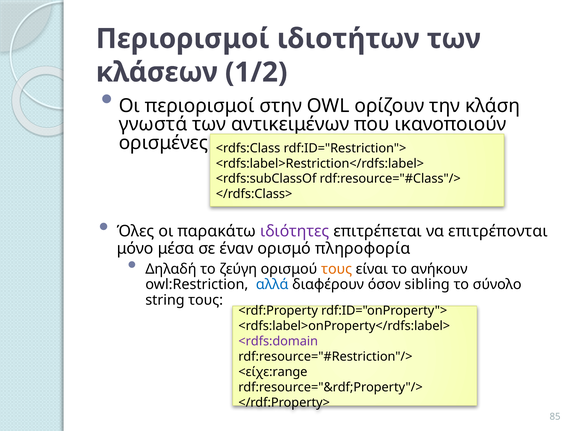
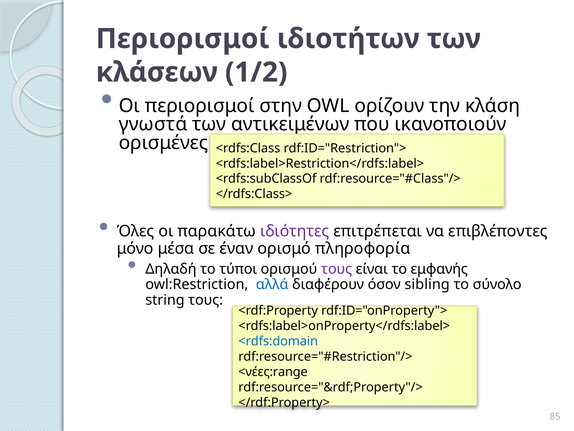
επιτρέπονται: επιτρέπονται -> επιβλέποντες
ζεύγη: ζεύγη -> τύποι
τους at (337, 269) colour: orange -> purple
ανήκουν: ανήκουν -> εμφανής
<rdfs:domain colour: purple -> blue
<είχε:range: <είχε:range -> <νέες:range
